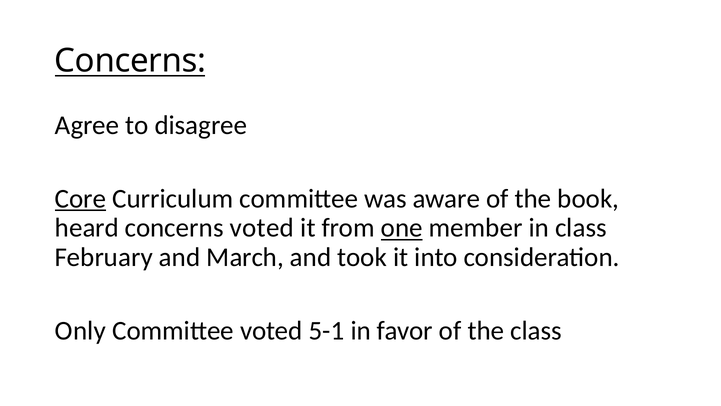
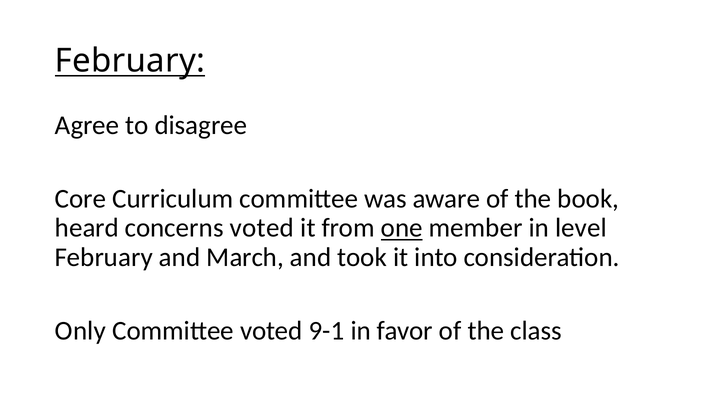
Concerns at (130, 61): Concerns -> February
Core underline: present -> none
in class: class -> level
5-1: 5-1 -> 9-1
